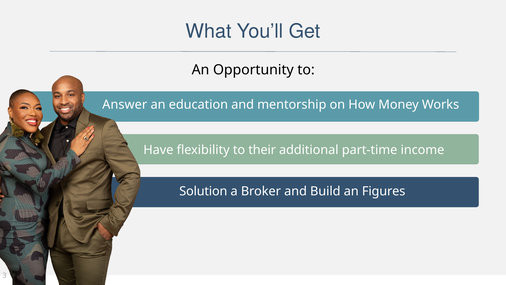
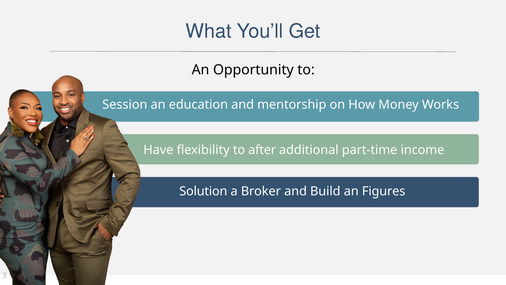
Answer: Answer -> Session
their: their -> after
